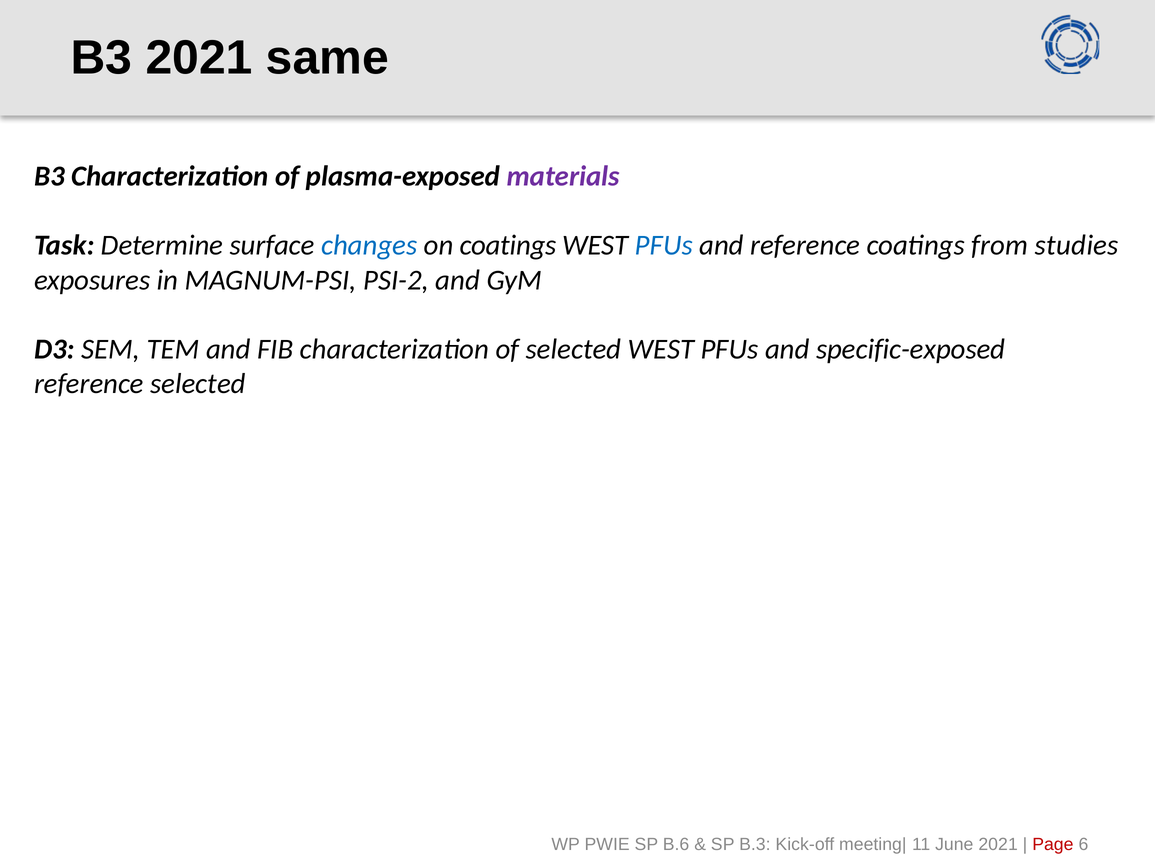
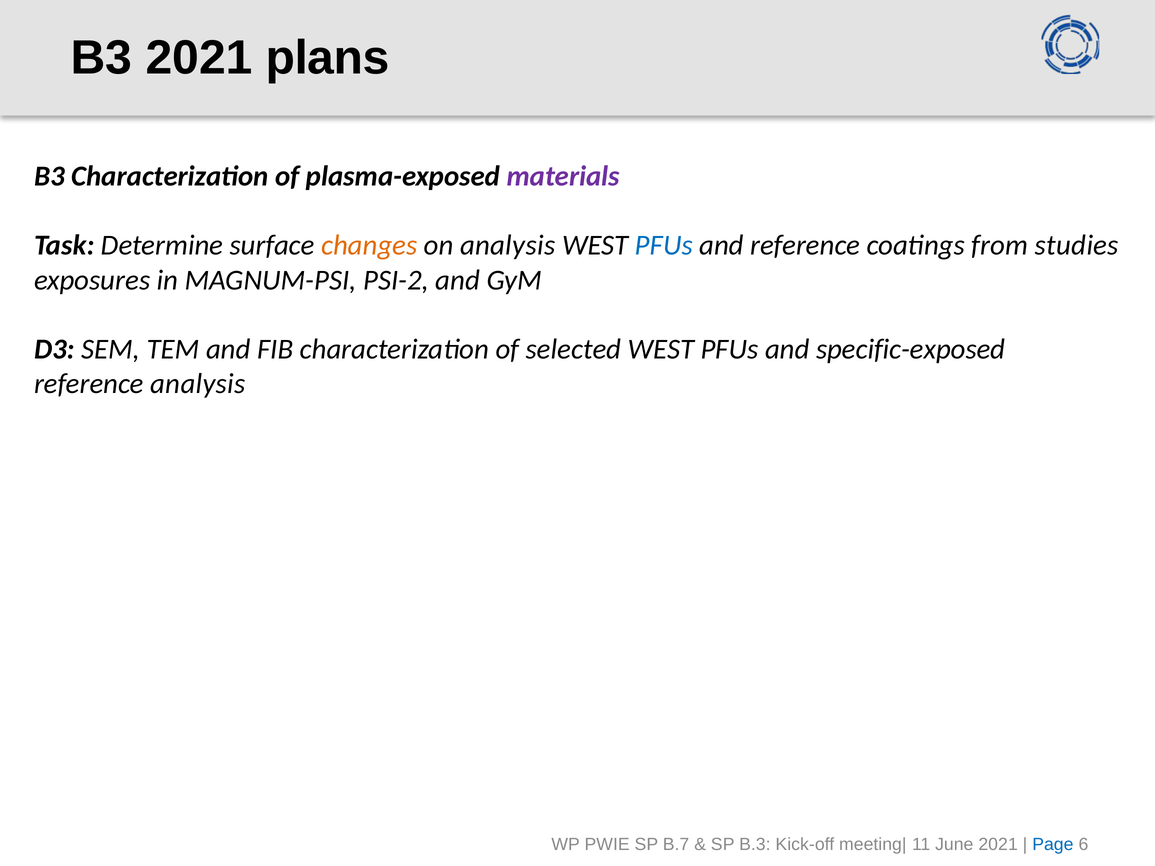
same: same -> plans
changes colour: blue -> orange
on coatings: coatings -> analysis
reference selected: selected -> analysis
B.6: B.6 -> B.7
Page colour: red -> blue
